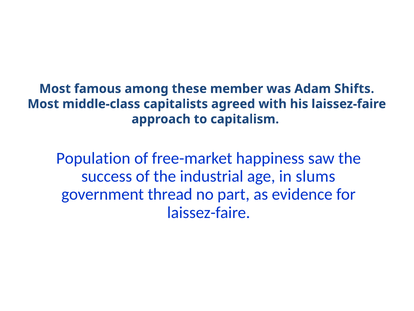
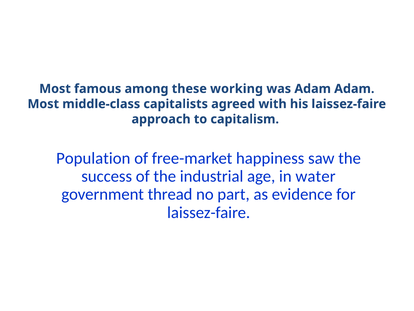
member: member -> working
Adam Shifts: Shifts -> Adam
slums: slums -> water
